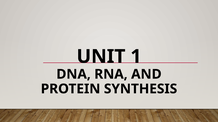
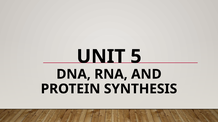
1: 1 -> 5
